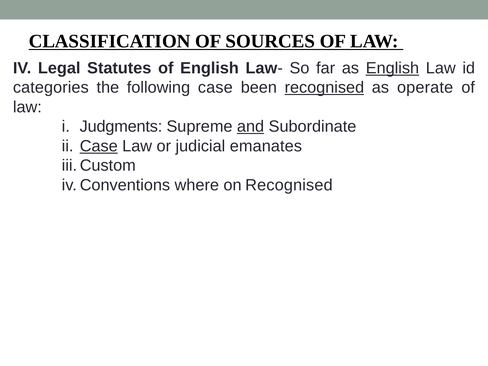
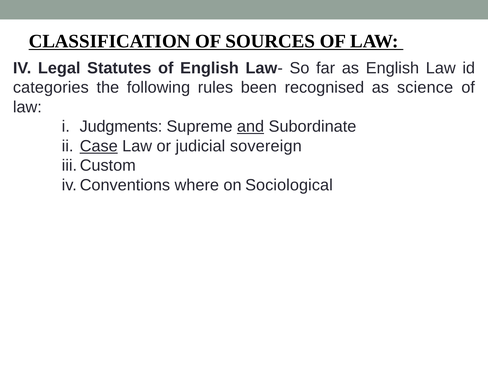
English at (392, 68) underline: present -> none
following case: case -> rules
recognised at (324, 88) underline: present -> none
operate: operate -> science
emanates: emanates -> sovereign
on Recognised: Recognised -> Sociological
